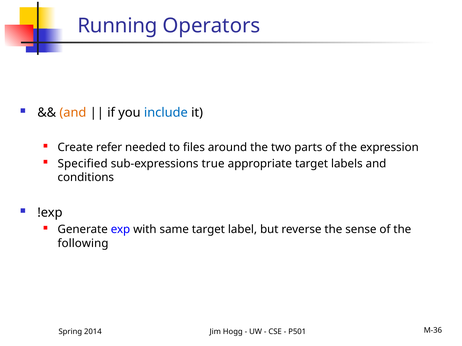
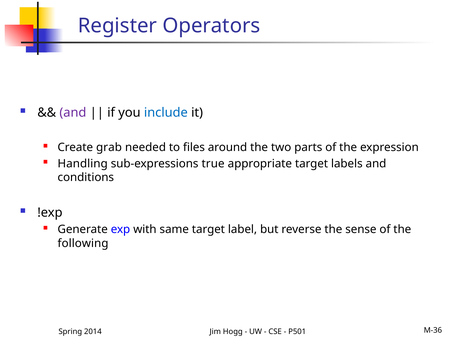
Running: Running -> Register
and at (73, 113) colour: orange -> purple
refer: refer -> grab
Specified: Specified -> Handling
